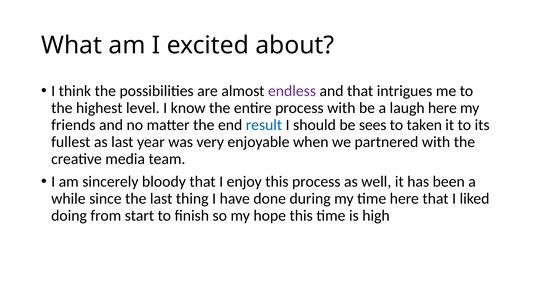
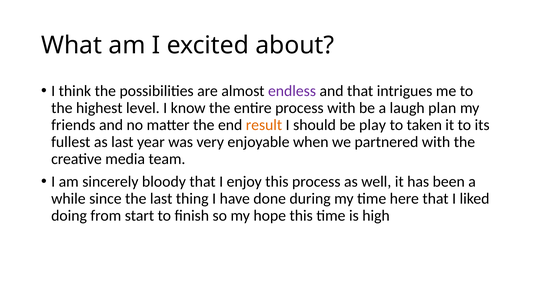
laugh here: here -> plan
result colour: blue -> orange
sees: sees -> play
